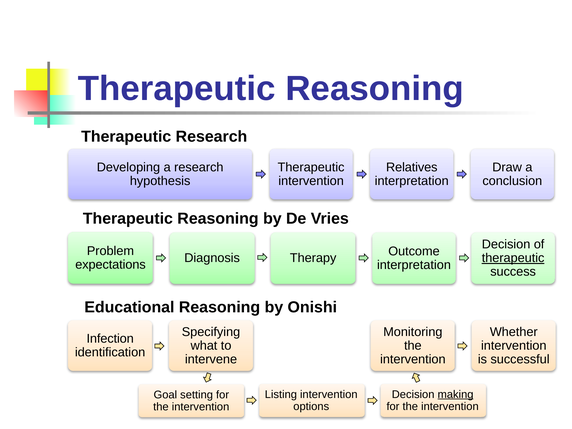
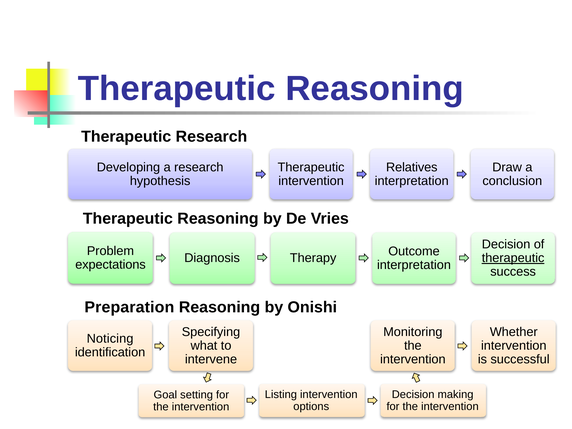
Educational: Educational -> Preparation
Infection: Infection -> Noticing
making underline: present -> none
